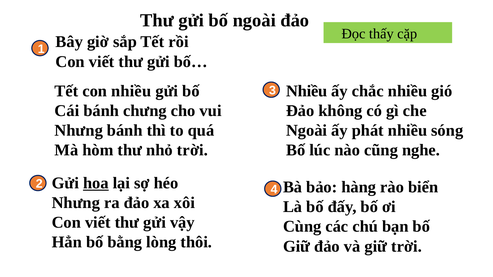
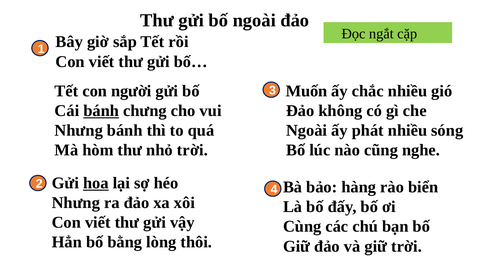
thấy: thấy -> ngắt
con nhiều: nhiều -> người
Nhiều at (307, 91): Nhiều -> Muốn
bánh at (101, 111) underline: none -> present
